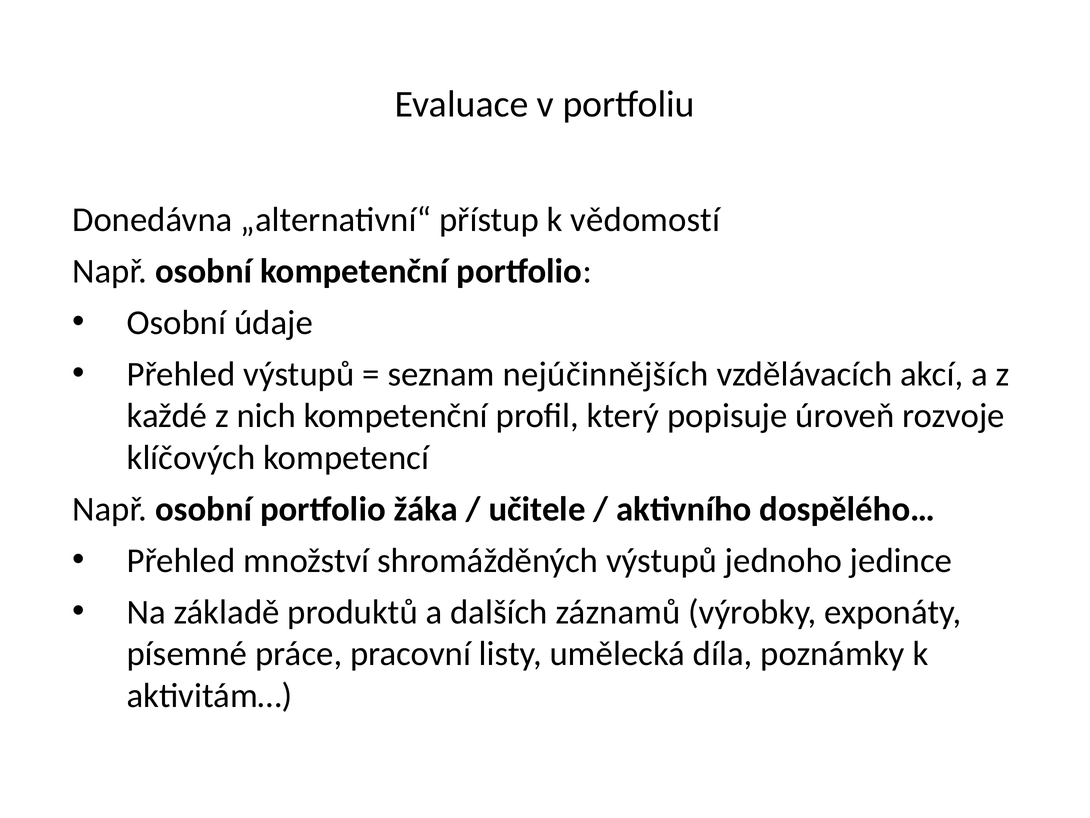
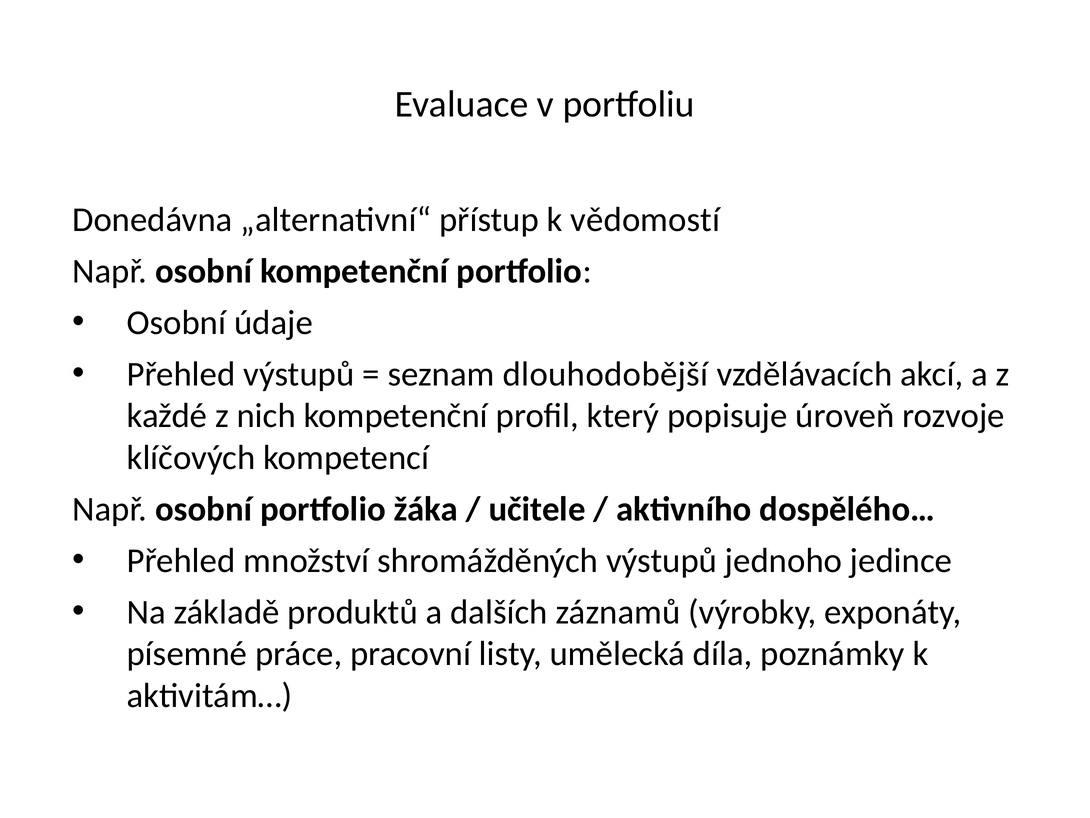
nejúčinnějších: nejúčinnějších -> dlouhodobější
